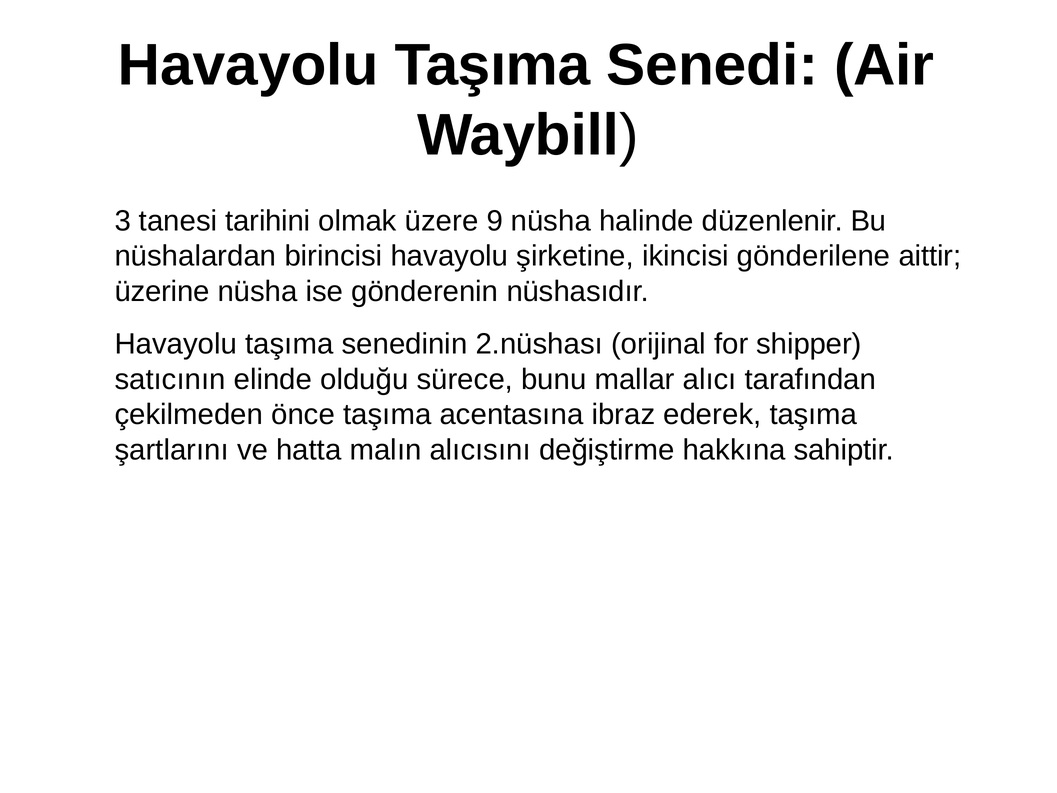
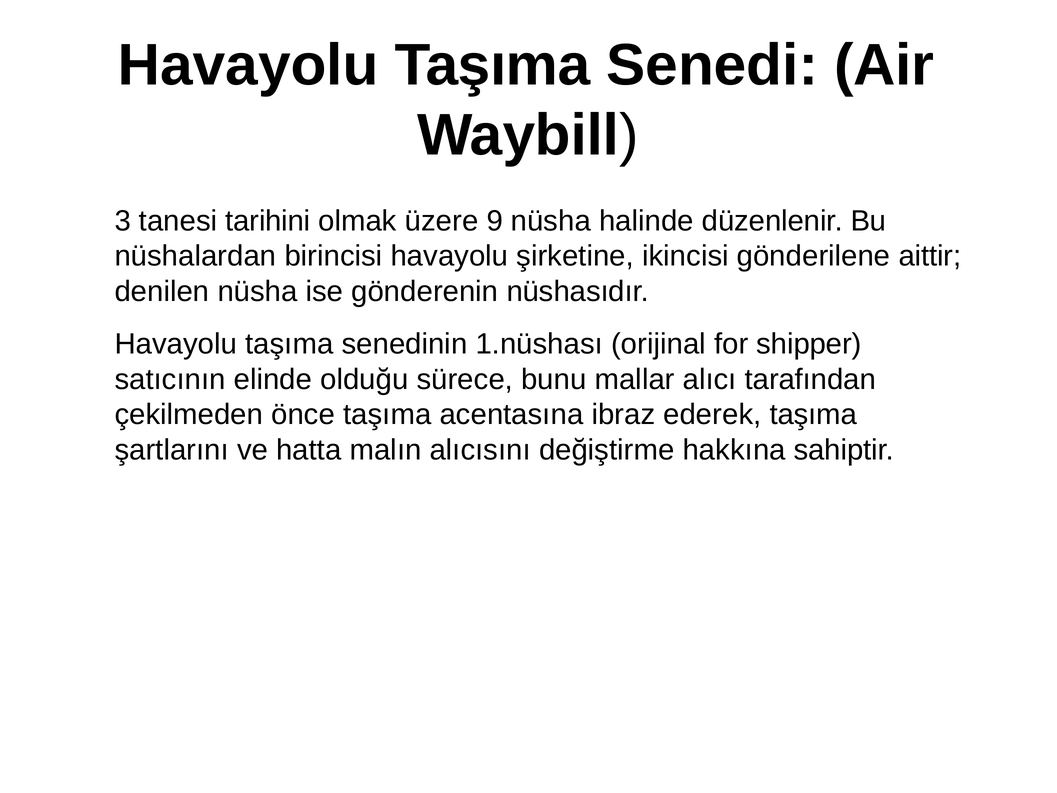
üzerine: üzerine -> denilen
2.nüshası: 2.nüshası -> 1.nüshası
